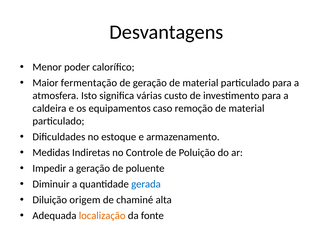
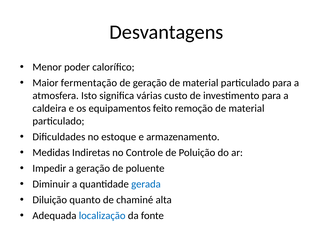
caso: caso -> feito
origem: origem -> quanto
localização colour: orange -> blue
